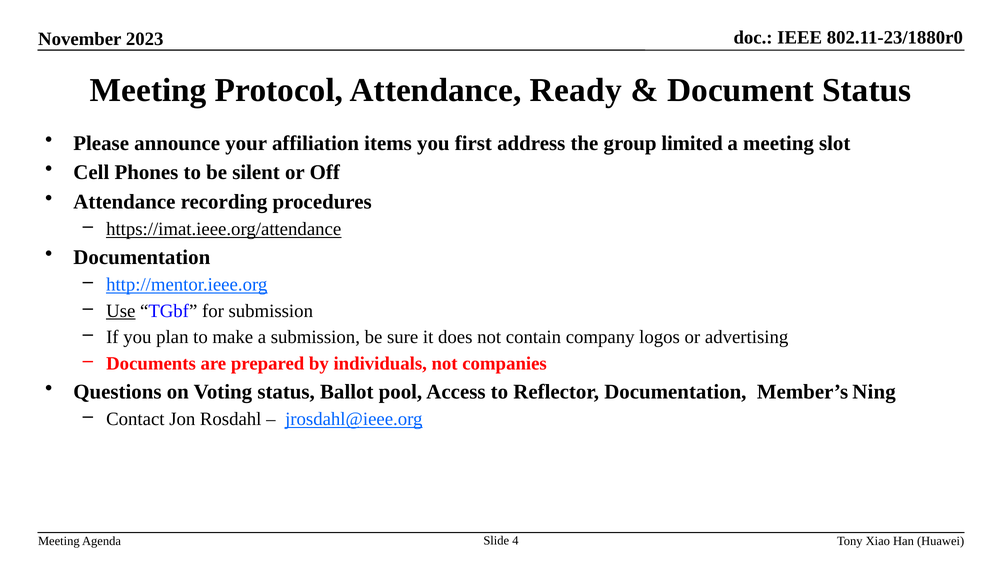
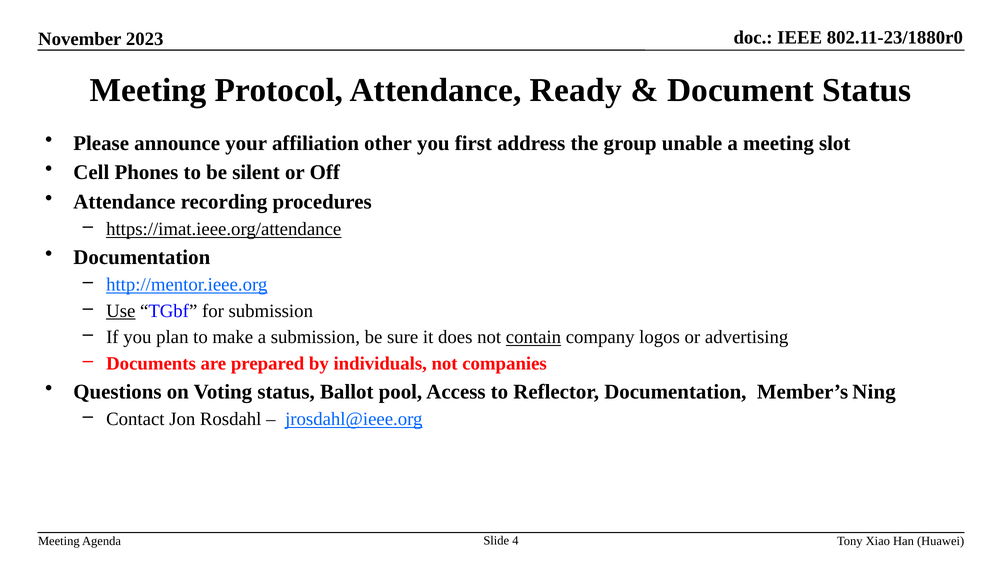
items: items -> other
limited: limited -> unable
contain underline: none -> present
